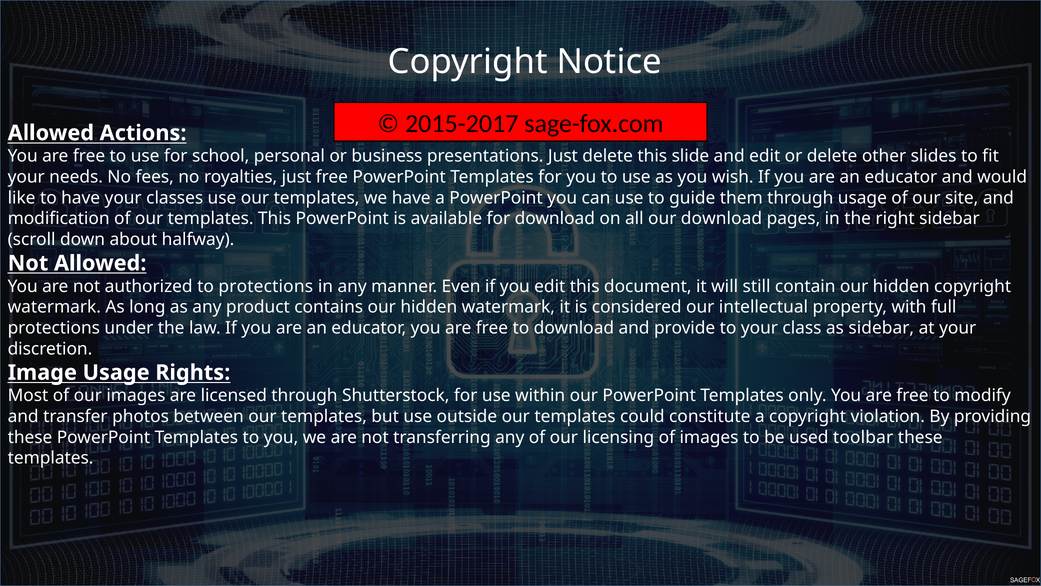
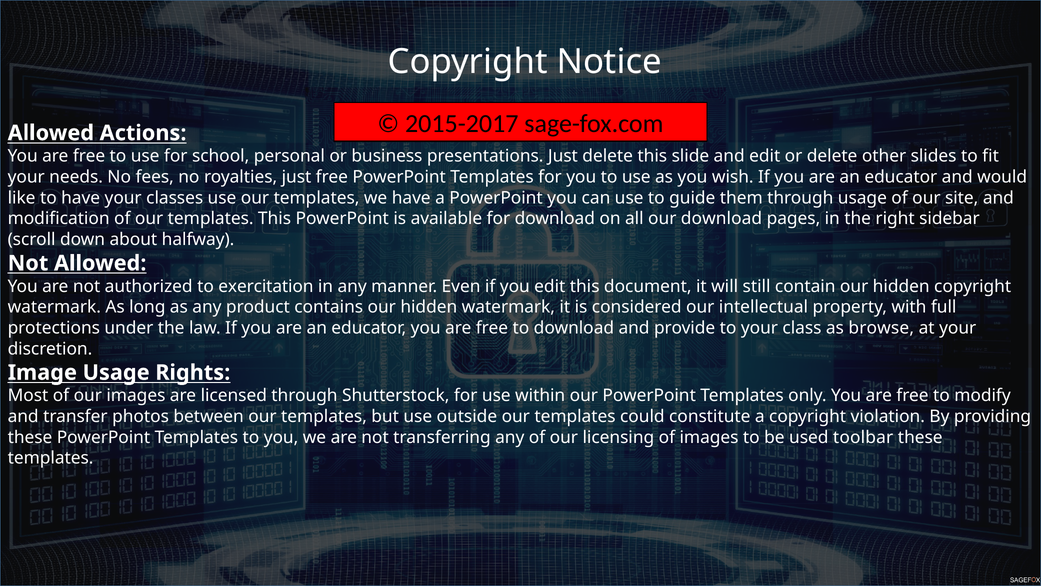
to protections: protections -> exercitation
as sidebar: sidebar -> browse
